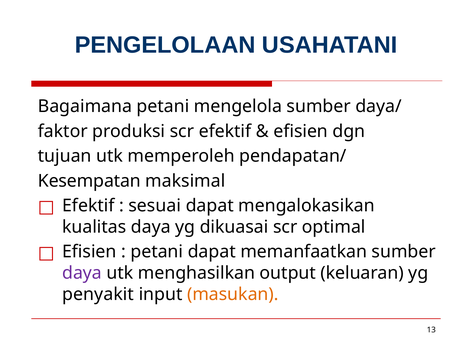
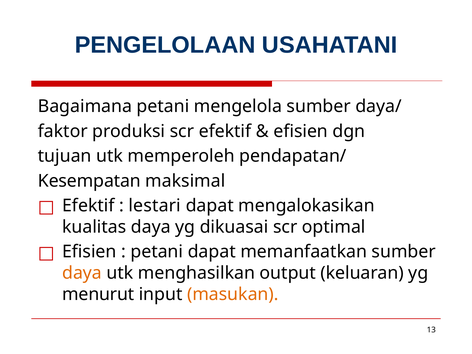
sesuai: sesuai -> lestari
daya at (82, 273) colour: purple -> orange
penyakit: penyakit -> menurut
